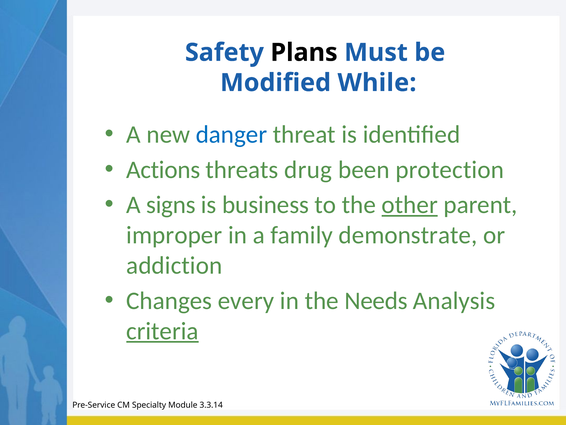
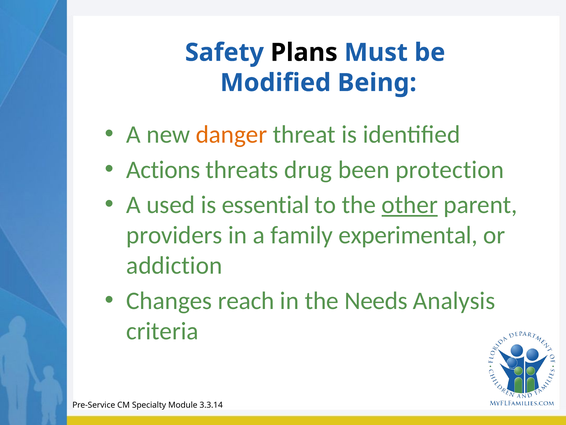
While: While -> Being
danger colour: blue -> orange
signs: signs -> used
business: business -> essential
improper: improper -> providers
demonstrate: demonstrate -> experimental
every: every -> reach
criteria underline: present -> none
